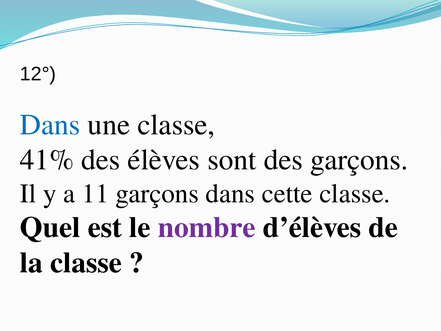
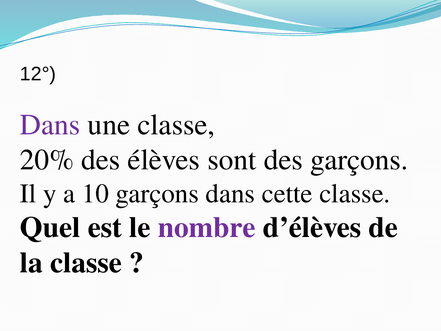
Dans at (50, 125) colour: blue -> purple
41%: 41% -> 20%
11: 11 -> 10
